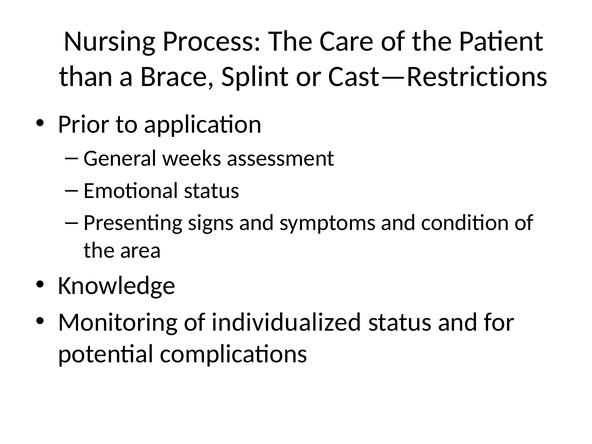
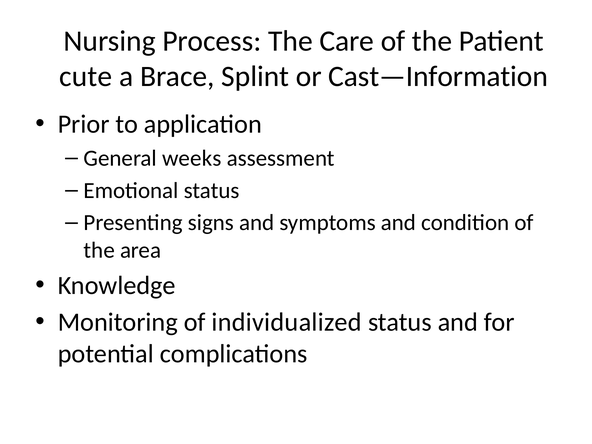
than: than -> cute
Cast—Restrictions: Cast—Restrictions -> Cast—Information
